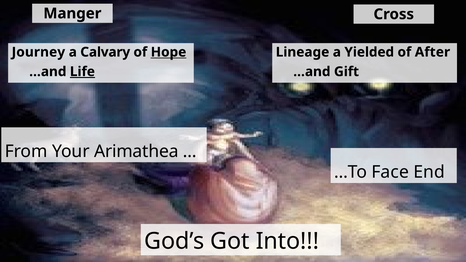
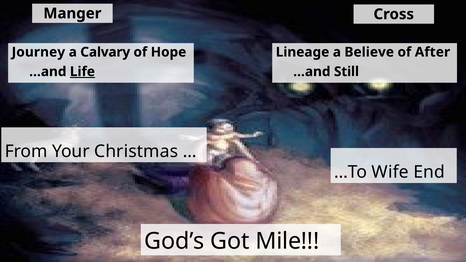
Hope underline: present -> none
Yielded: Yielded -> Believe
Gift: Gift -> Still
Arimathea: Arimathea -> Christmas
Face: Face -> Wife
Into: Into -> Mile
